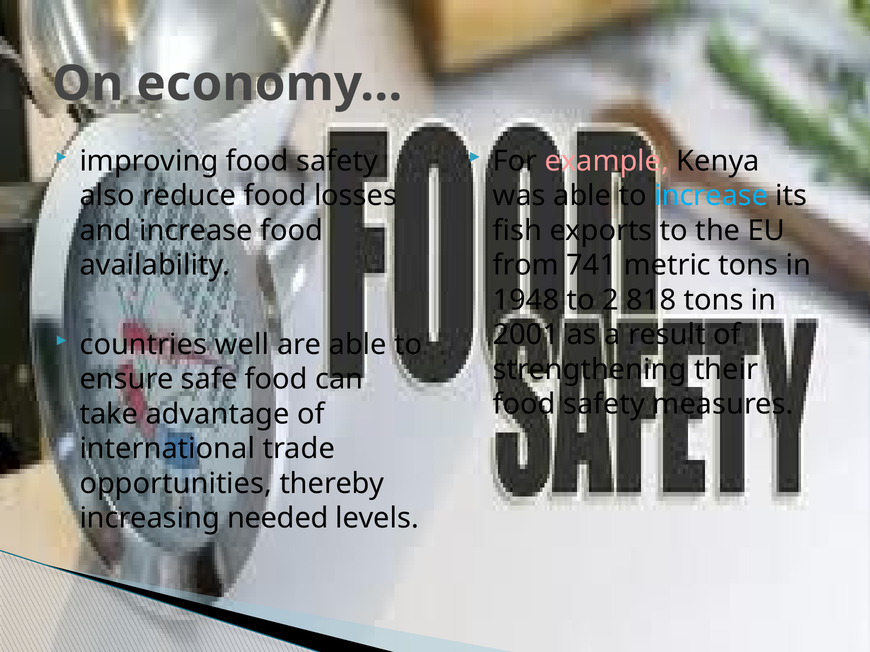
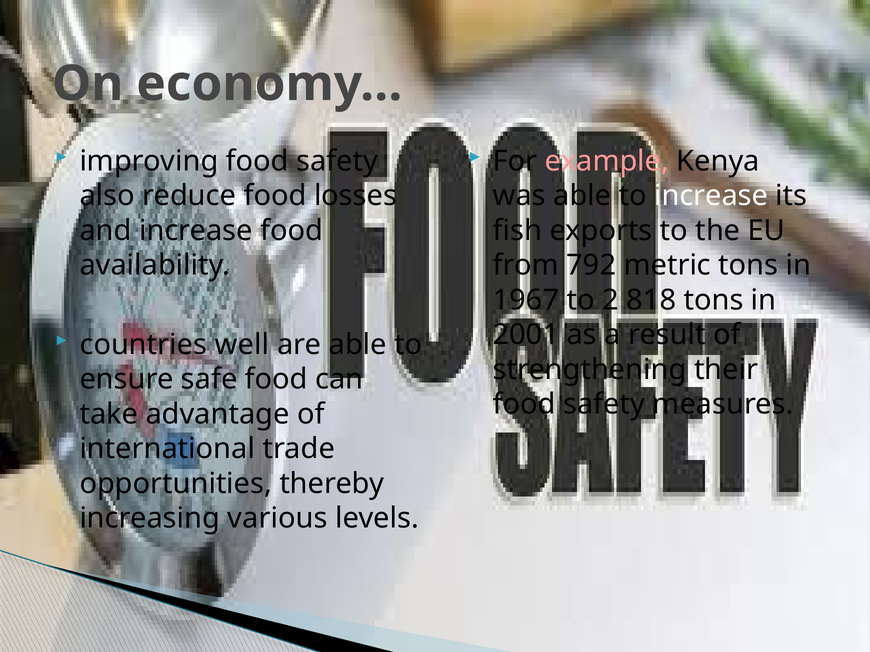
increase at (711, 196) colour: light blue -> white
741: 741 -> 792
1948: 1948 -> 1967
needed: needed -> various
